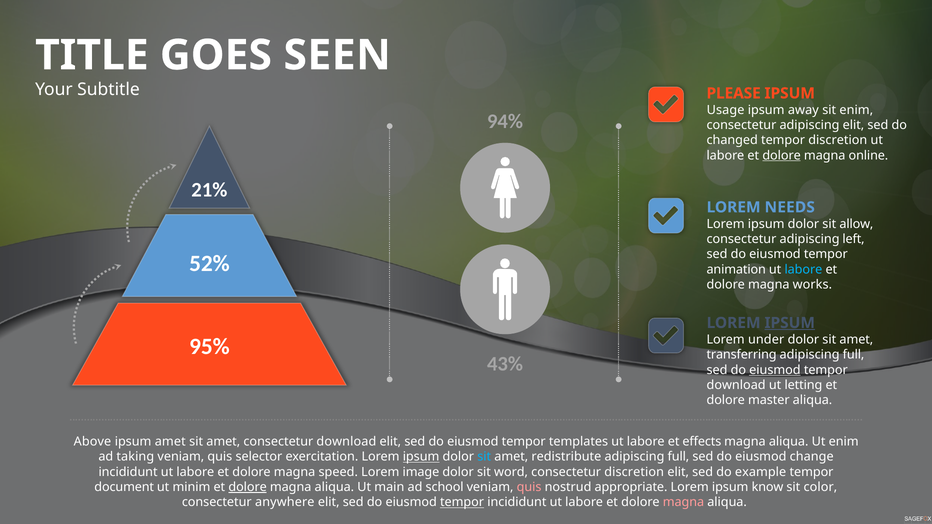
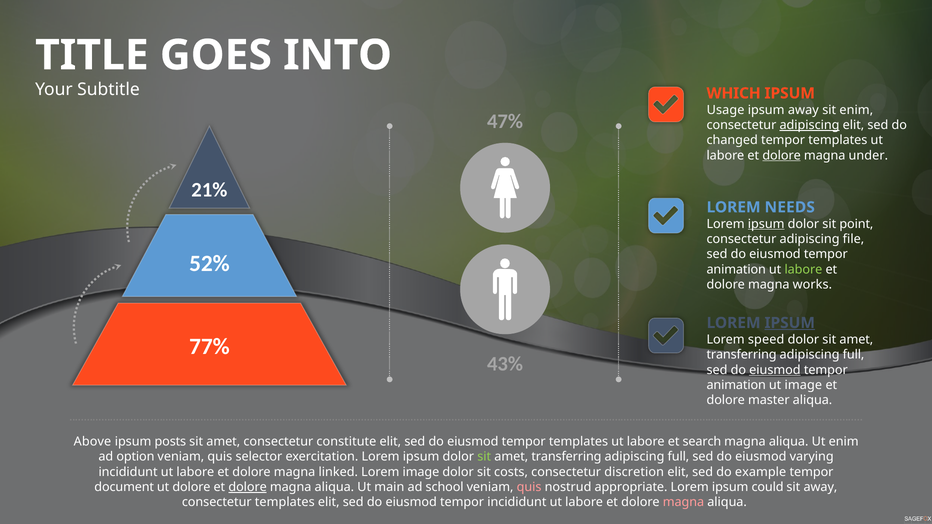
SEEN: SEEN -> INTO
PLEASE: PLEASE -> WHICH
94%: 94% -> 47%
adipiscing at (810, 125) underline: none -> present
discretion at (838, 140): discretion -> templates
online: online -> under
ipsum at (766, 224) underline: none -> present
allow: allow -> point
left: left -> file
labore at (803, 270) colour: light blue -> light green
under: under -> speed
95%: 95% -> 77%
download at (736, 385): download -> animation
ut letting: letting -> image
ipsum amet: amet -> posts
consectetur download: download -> constitute
effects: effects -> search
taking: taking -> option
ipsum at (421, 457) underline: present -> none
sit at (484, 457) colour: light blue -> light green
redistribute at (566, 457): redistribute -> transferring
change: change -> varying
speed: speed -> linked
word: word -> costs
ut minim: minim -> dolore
know: know -> could
sit color: color -> away
consectetur anywhere: anywhere -> templates
tempor at (462, 503) underline: present -> none
